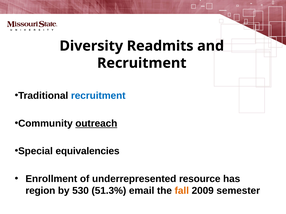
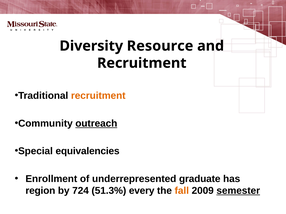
Readmits: Readmits -> Resource
recruitment at (98, 96) colour: blue -> orange
resource: resource -> graduate
530: 530 -> 724
email: email -> every
semester underline: none -> present
